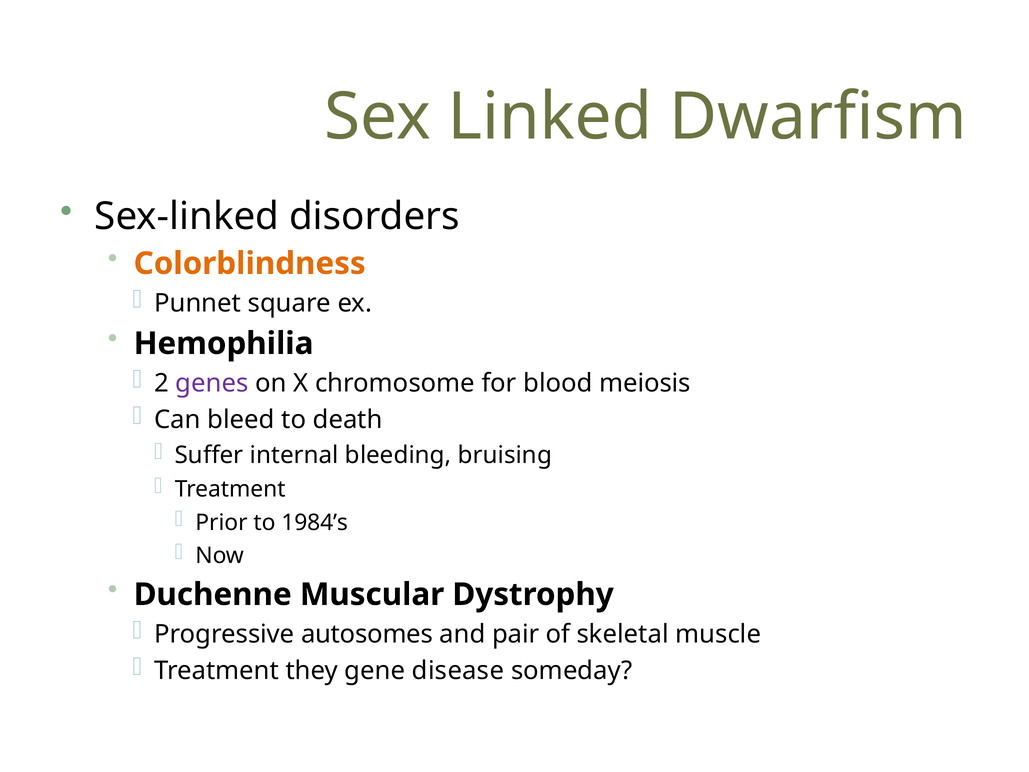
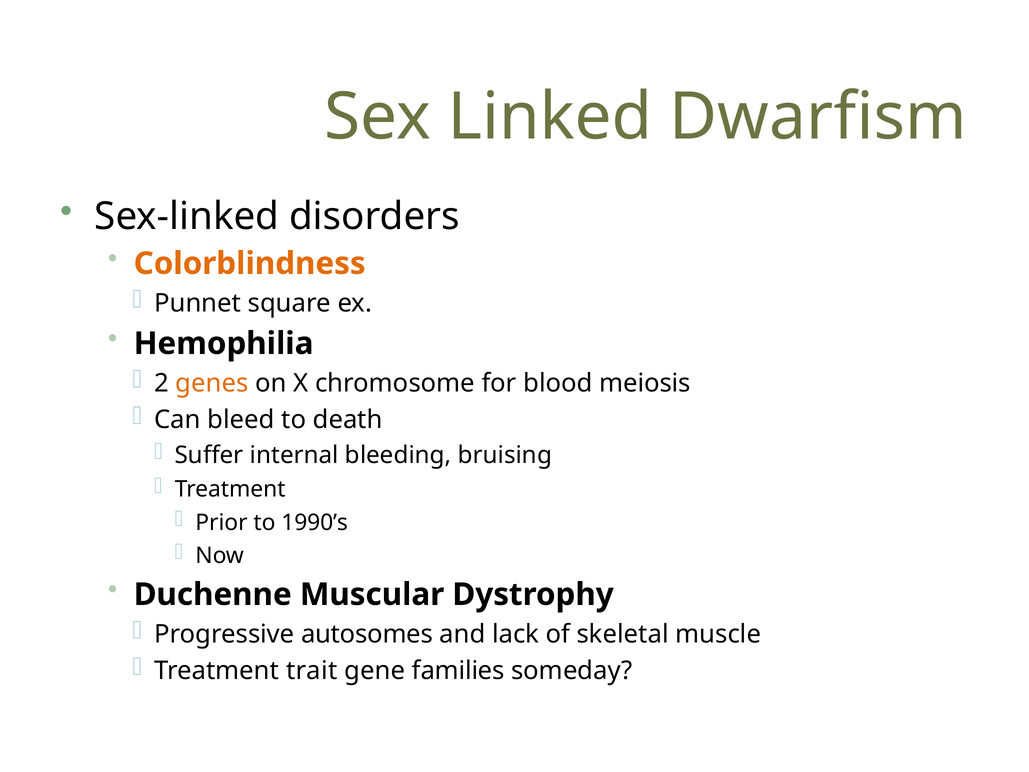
genes colour: purple -> orange
1984’s: 1984’s -> 1990’s
pair: pair -> lack
they: they -> trait
disease: disease -> families
